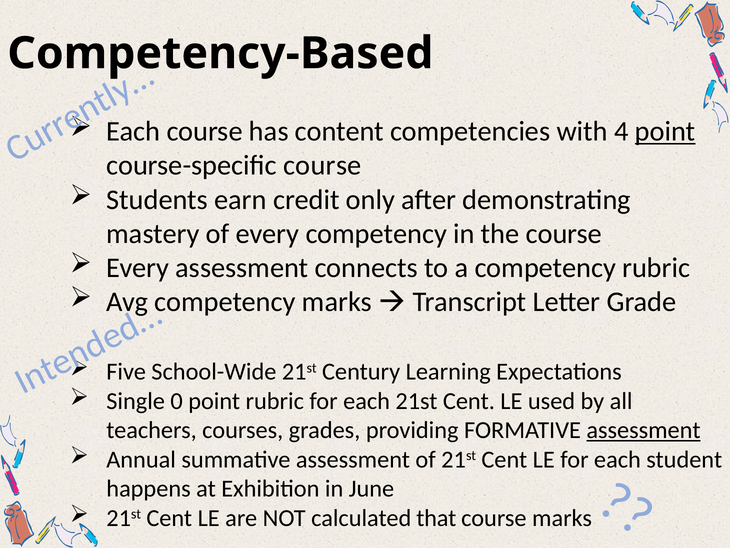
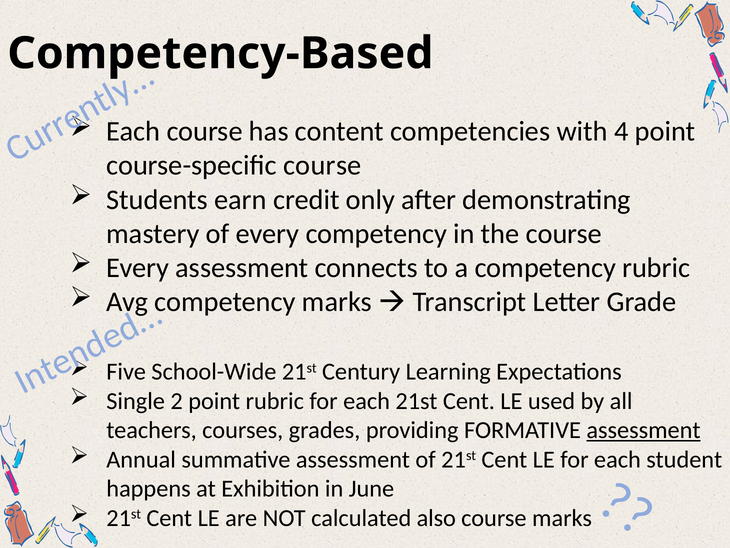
point at (665, 131) underline: present -> none
0: 0 -> 2
that: that -> also
